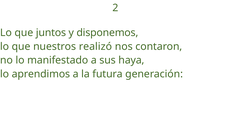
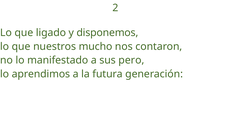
juntos: juntos -> ligado
realizó: realizó -> mucho
haya: haya -> pero
